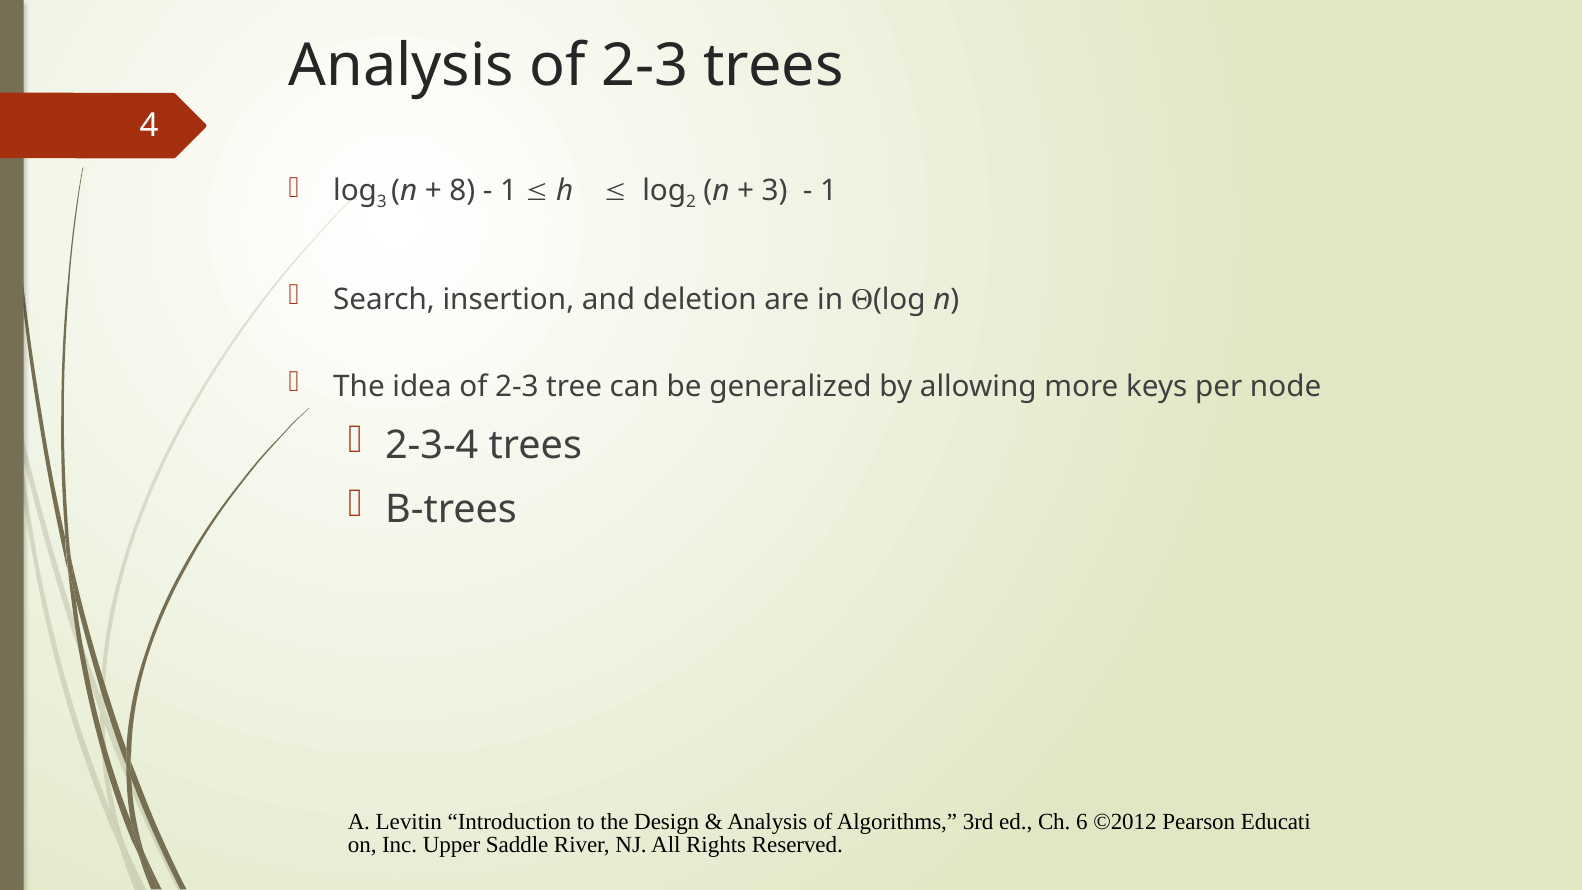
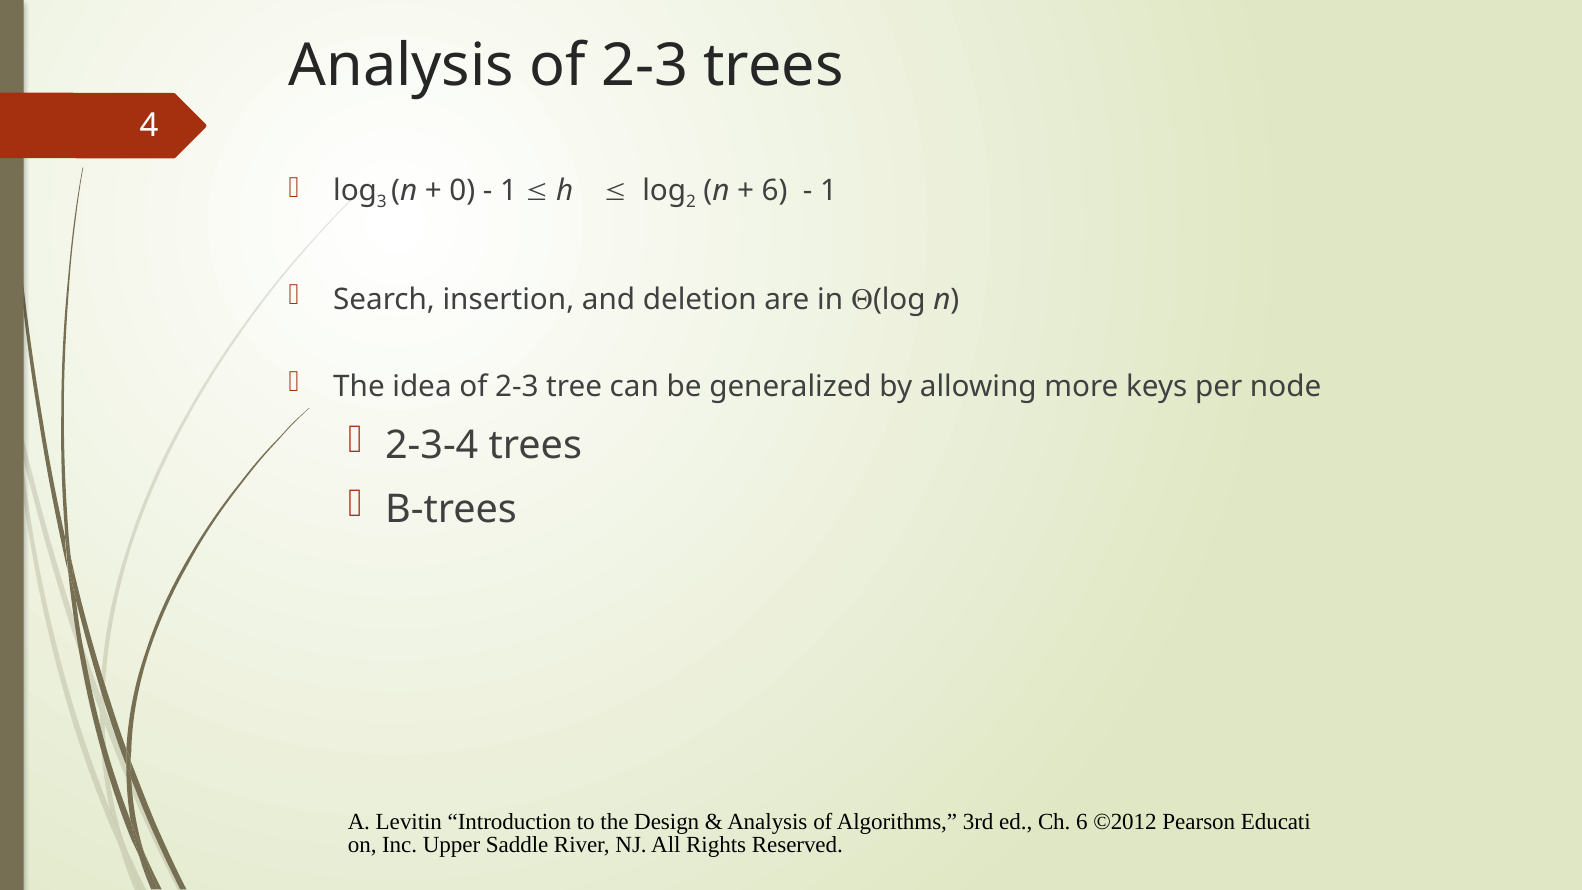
8: 8 -> 0
3 at (775, 190): 3 -> 6
